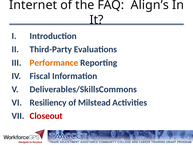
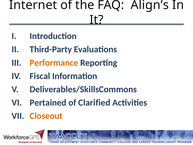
Resiliency: Resiliency -> Pertained
Milstead: Milstead -> Clarified
Closeout colour: red -> orange
